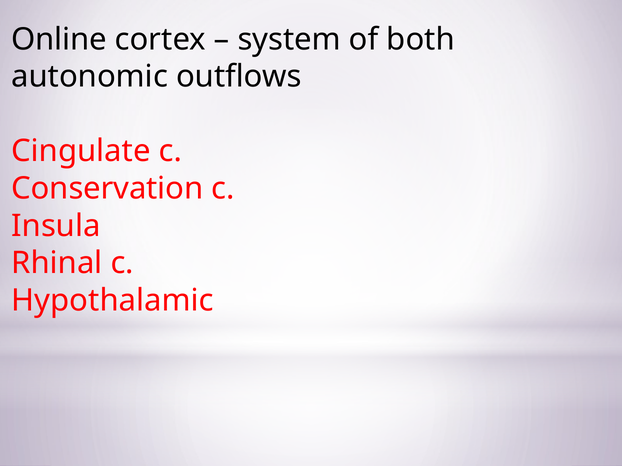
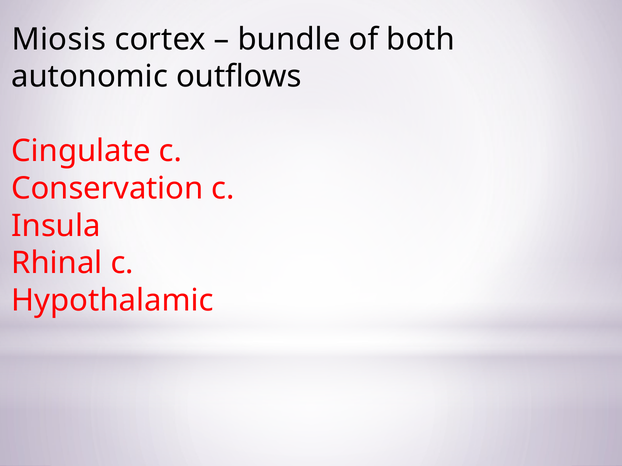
Online: Online -> Miosis
system: system -> bundle
